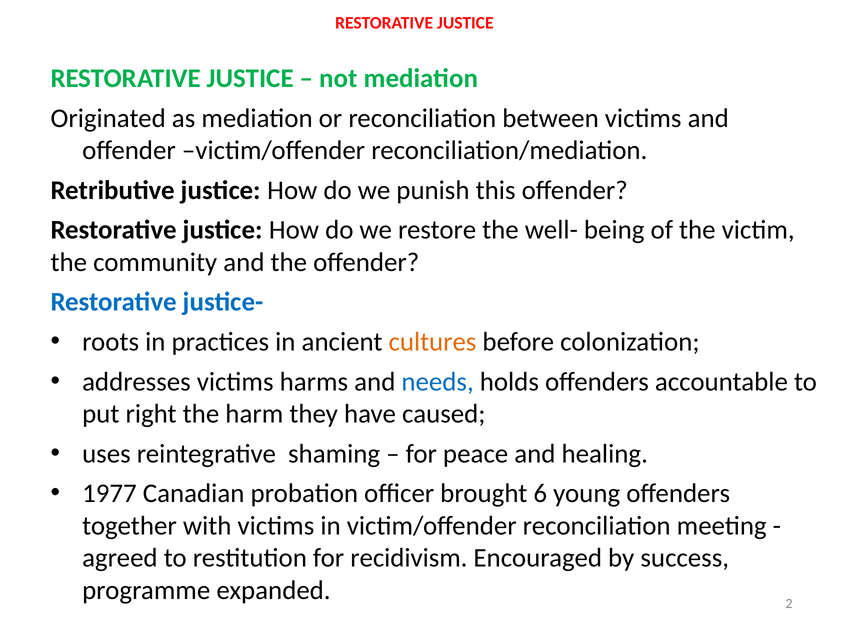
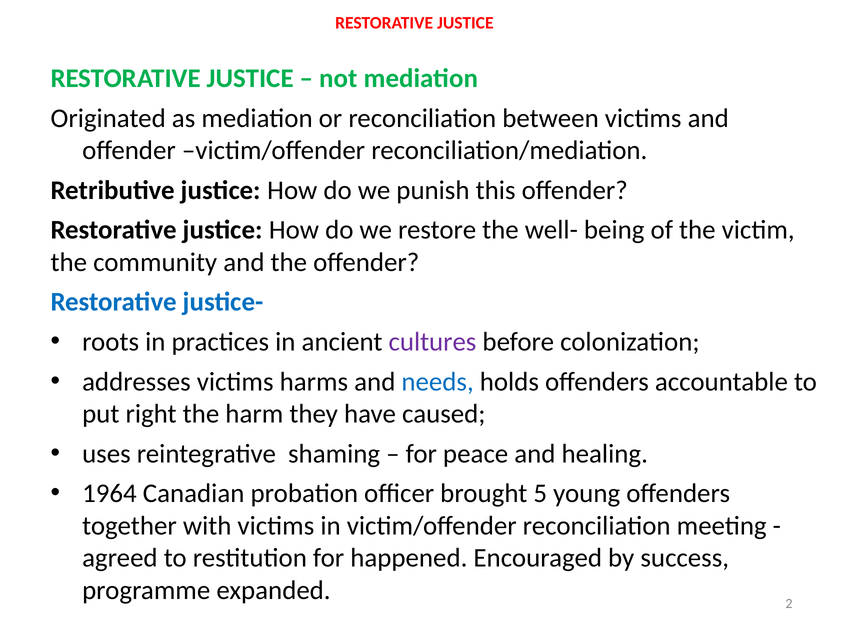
cultures colour: orange -> purple
1977: 1977 -> 1964
6: 6 -> 5
recidivism: recidivism -> happened
